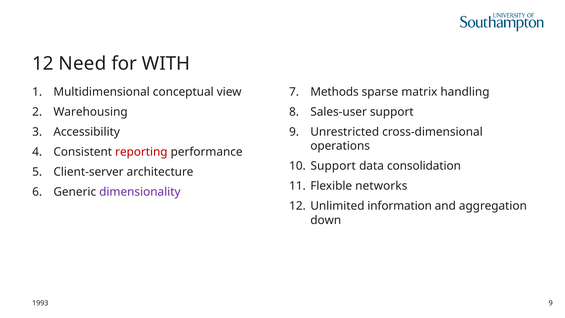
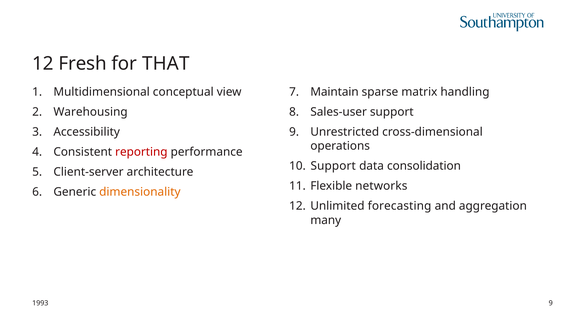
Need: Need -> Fresh
WITH: WITH -> THAT
Methods: Methods -> Maintain
dimensionality colour: purple -> orange
information: information -> forecasting
down: down -> many
